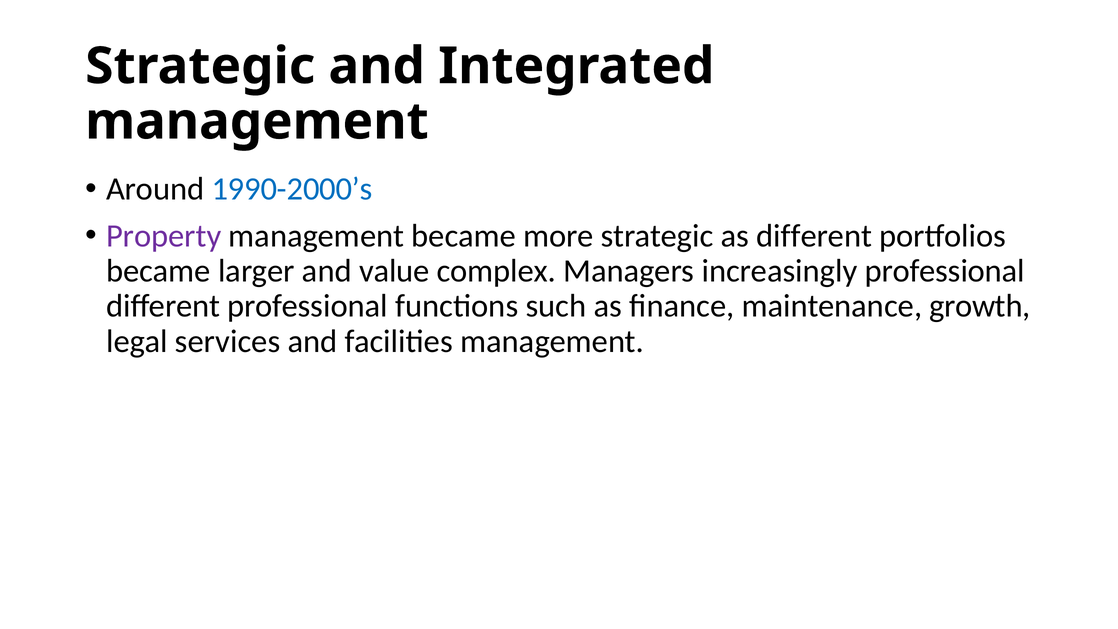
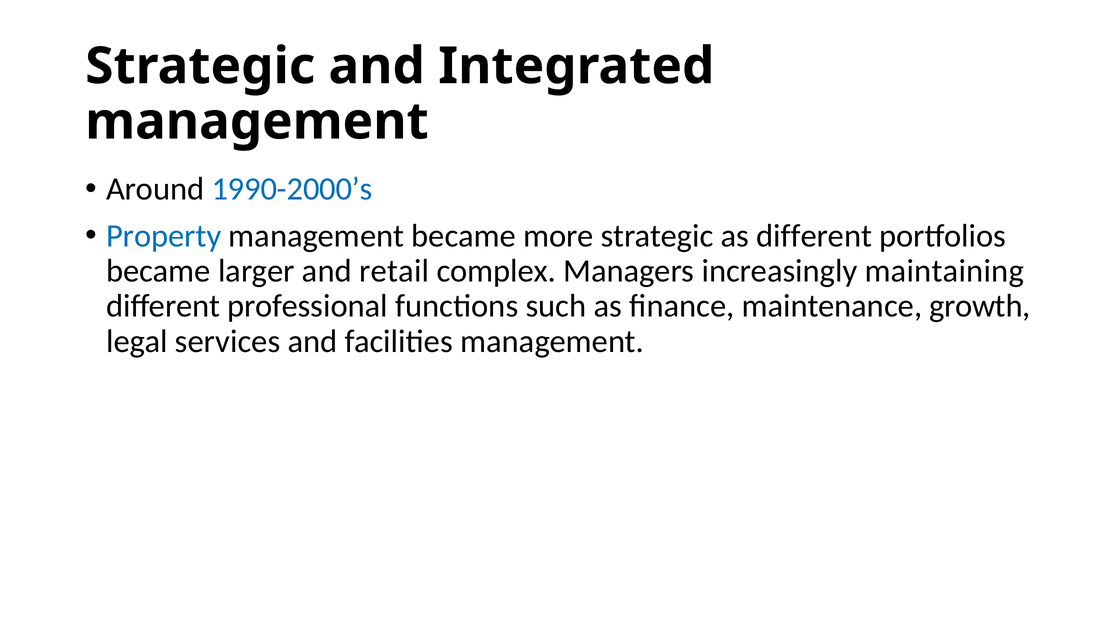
Property colour: purple -> blue
value: value -> retail
increasingly professional: professional -> maintaining
